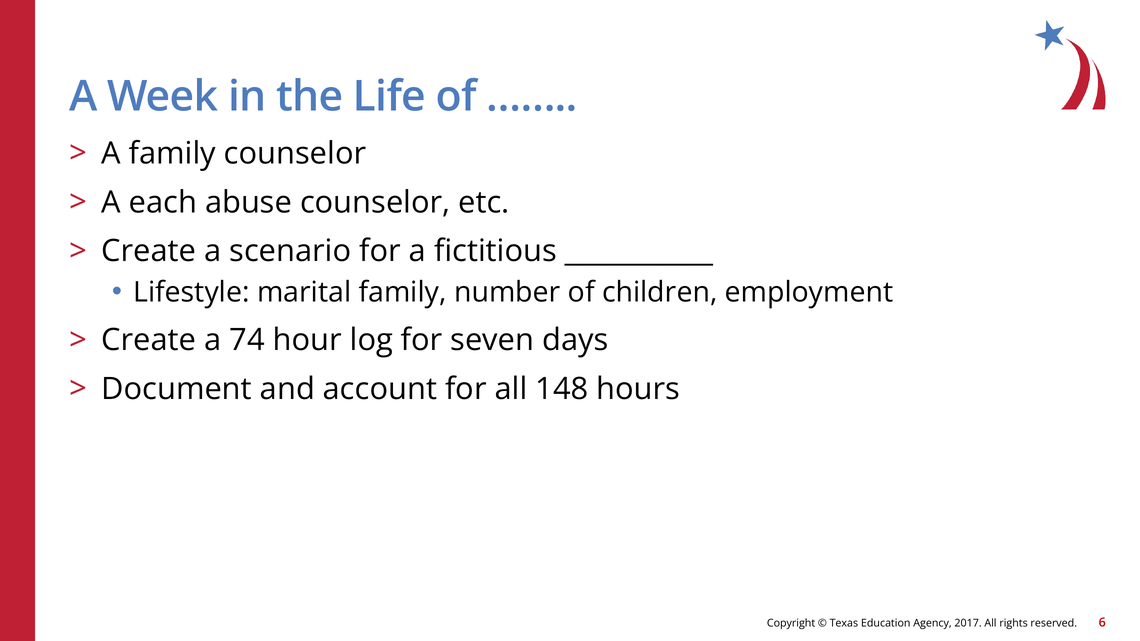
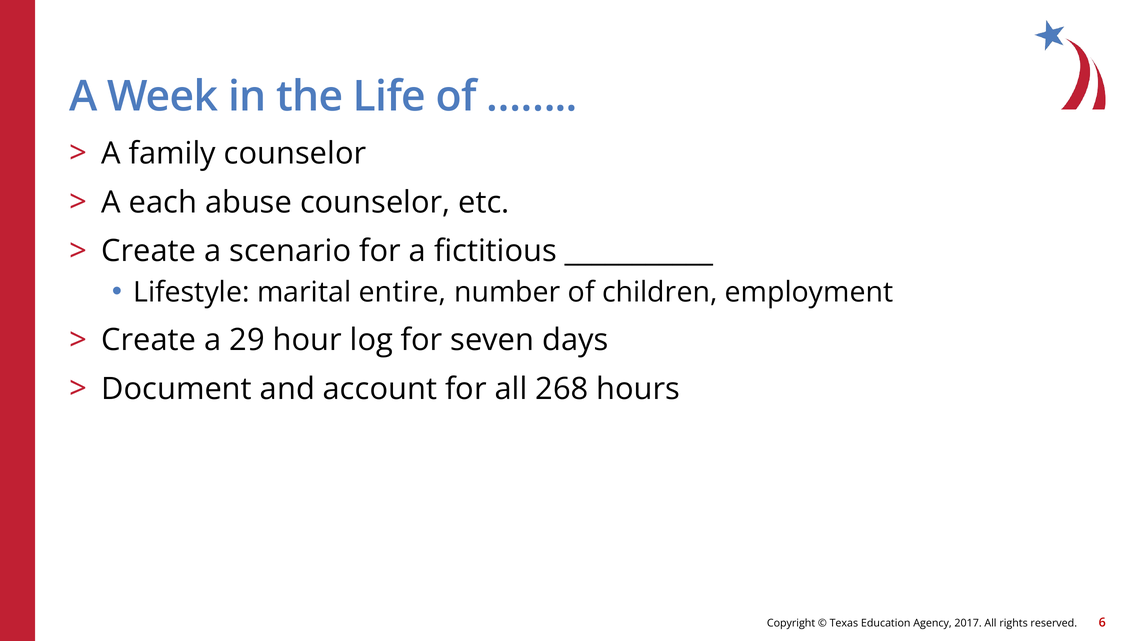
marital family: family -> entire
74: 74 -> 29
148: 148 -> 268
